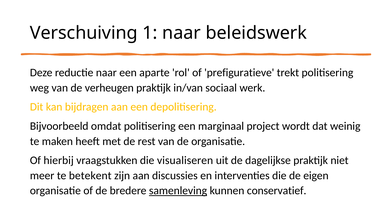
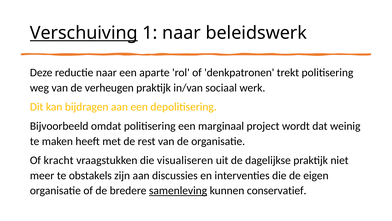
Verschuiving underline: none -> present
prefiguratieve: prefiguratieve -> denkpatronen
hierbij: hierbij -> kracht
betekent: betekent -> obstakels
